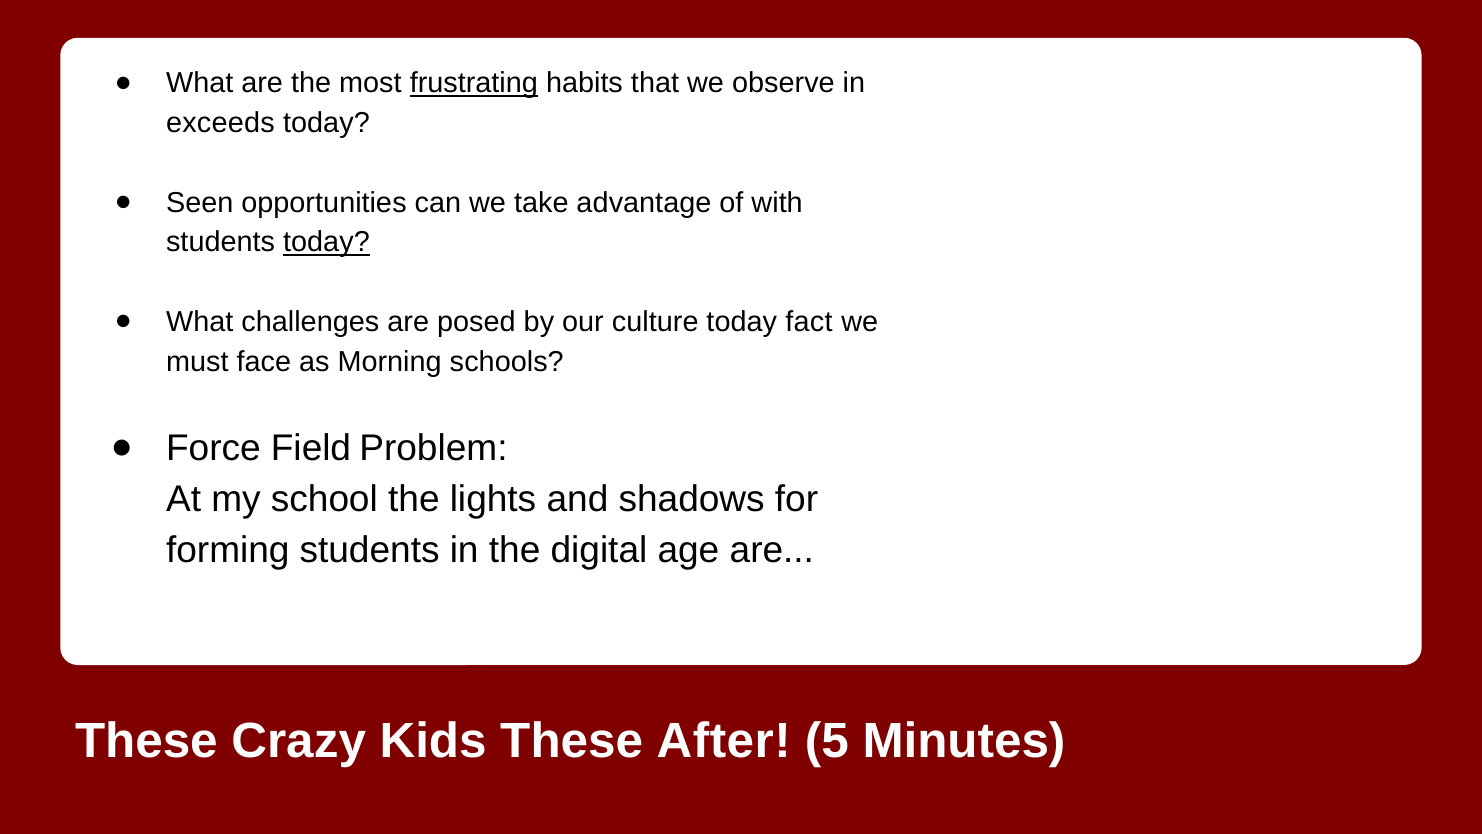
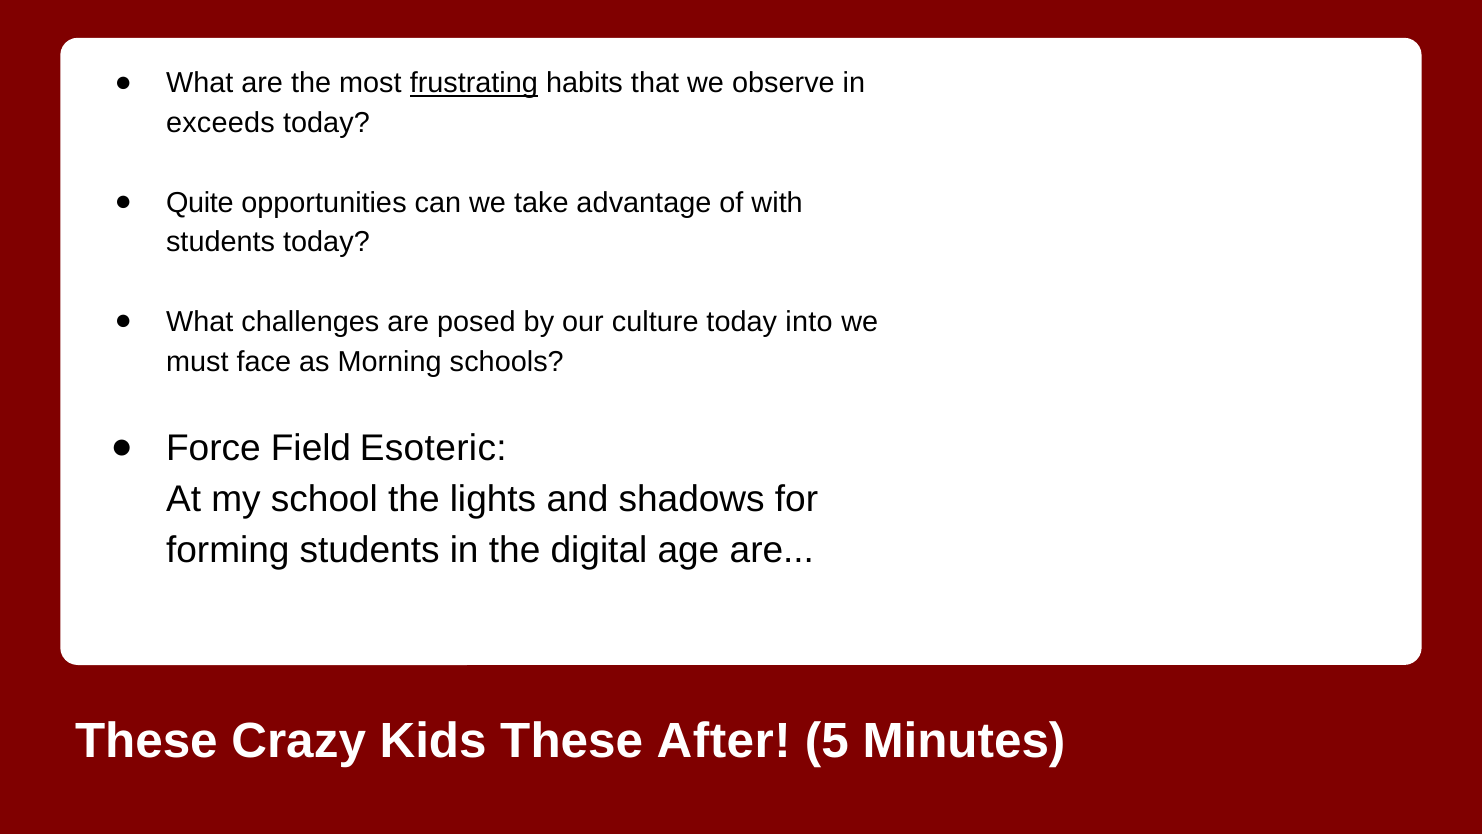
Seen: Seen -> Quite
today at (326, 242) underline: present -> none
fact: fact -> into
Problem: Problem -> Esoteric
